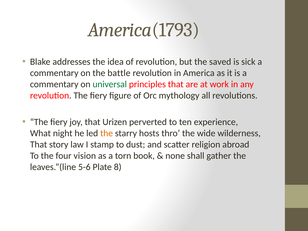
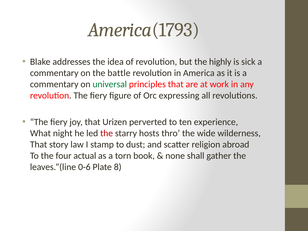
saved: saved -> highly
mythology: mythology -> expressing
the at (107, 133) colour: orange -> red
vision: vision -> actual
5-6: 5-6 -> 0-6
